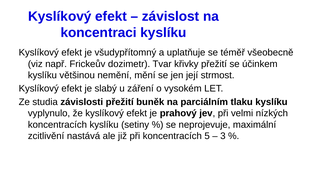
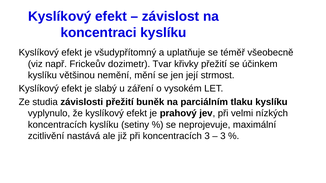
koncentracích 5: 5 -> 3
